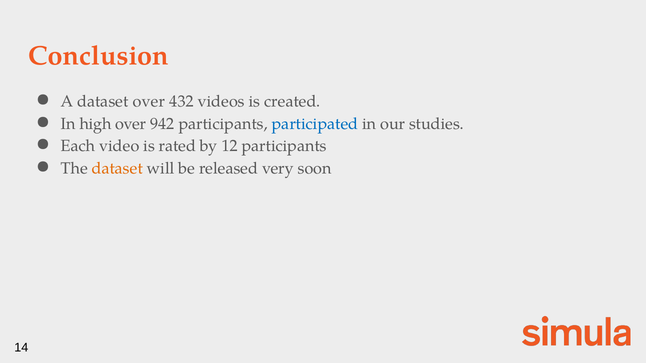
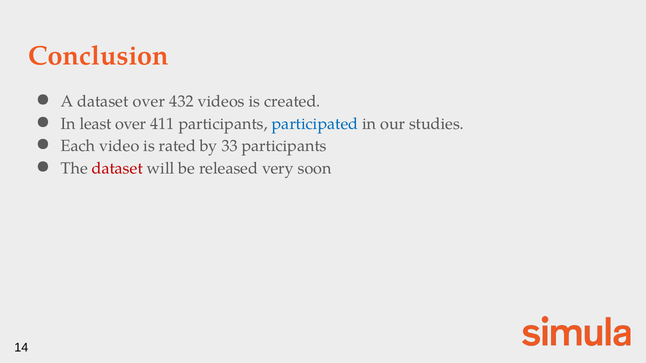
high: high -> least
942: 942 -> 411
12: 12 -> 33
dataset at (117, 168) colour: orange -> red
